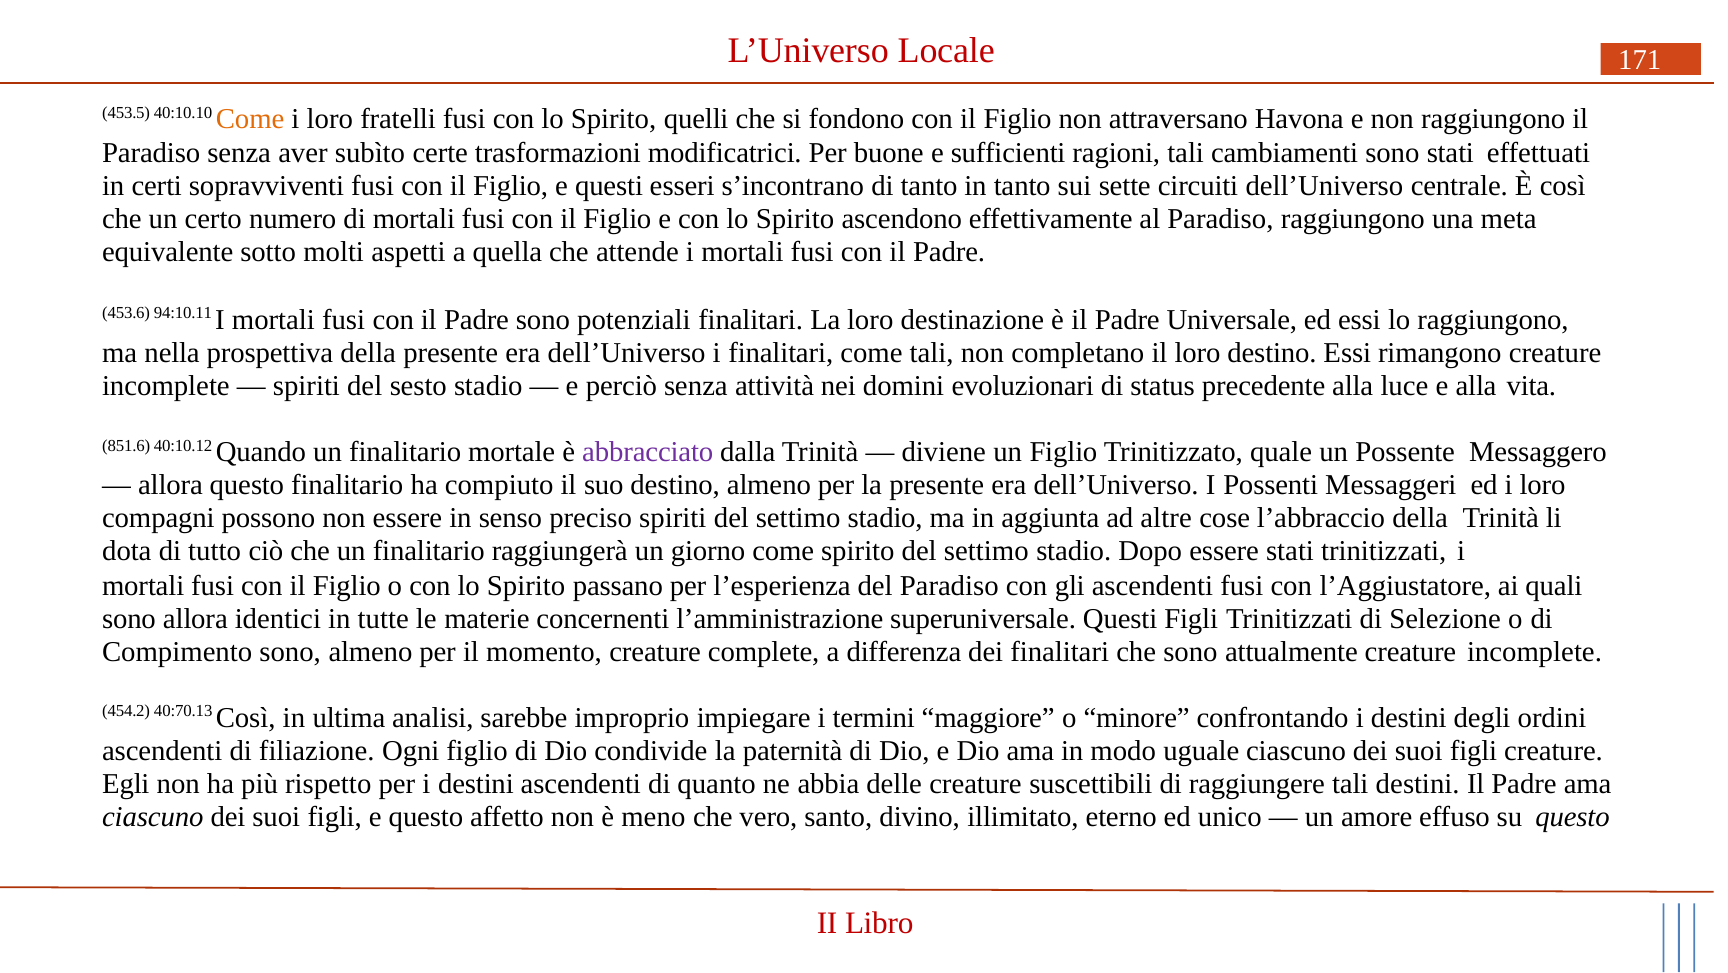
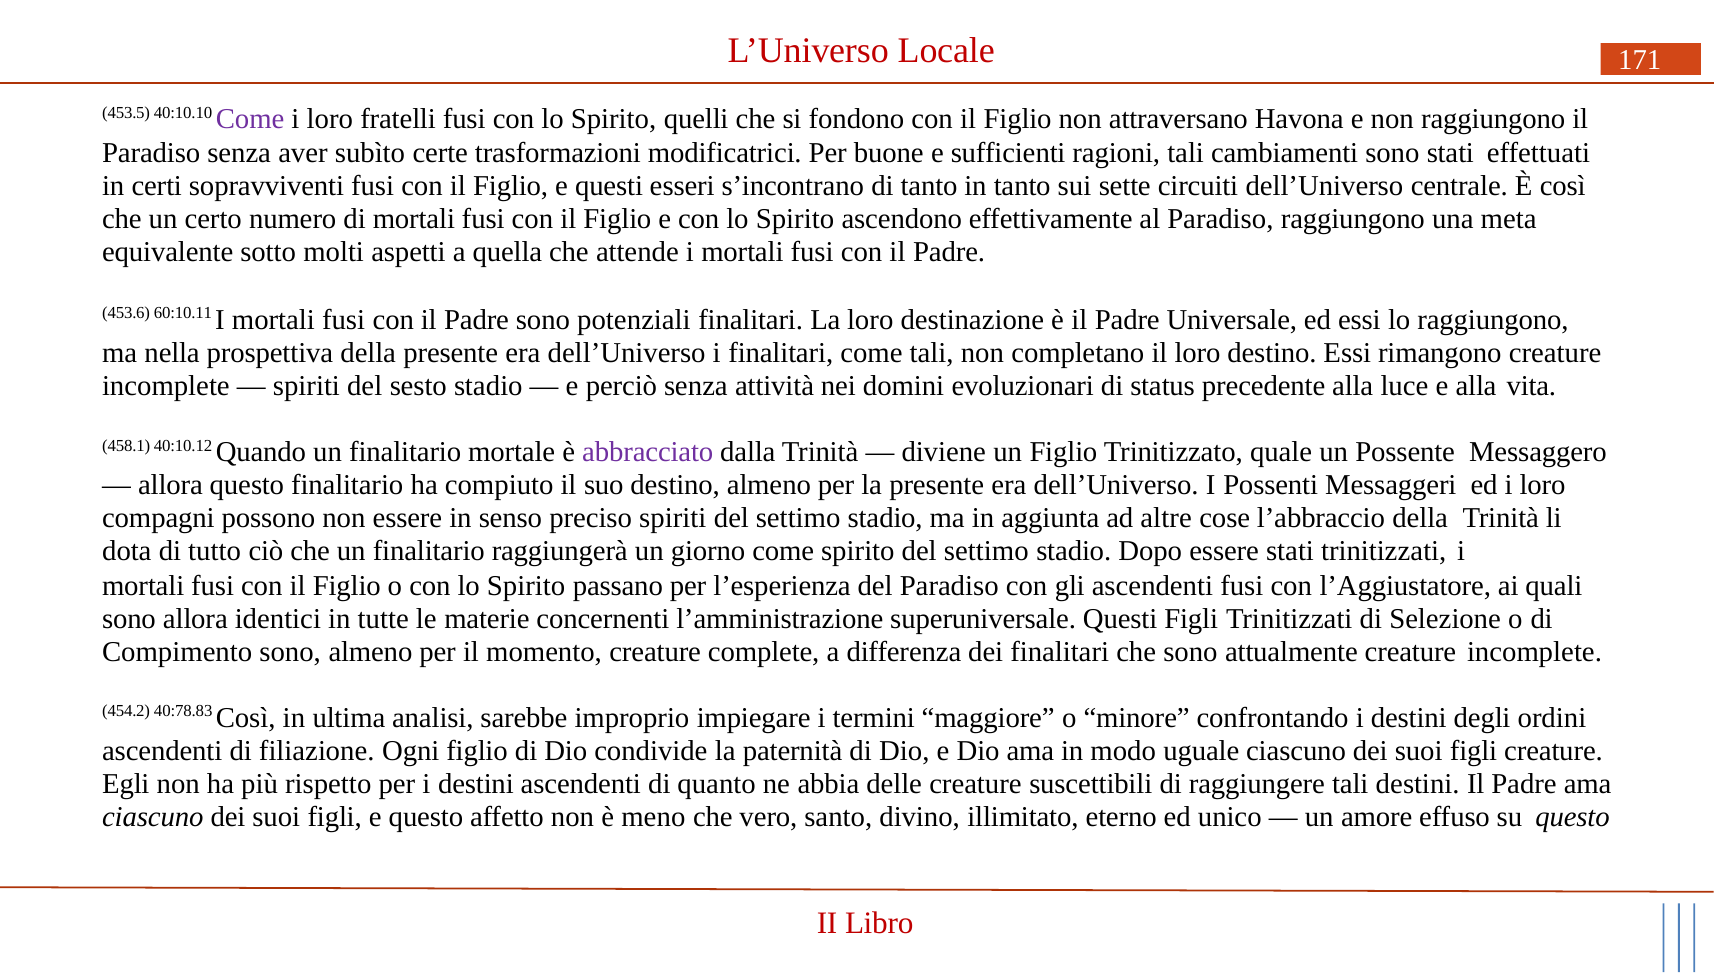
Come at (250, 119) colour: orange -> purple
94:10.11: 94:10.11 -> 60:10.11
851.6: 851.6 -> 458.1
40:70.13: 40:70.13 -> 40:78.83
